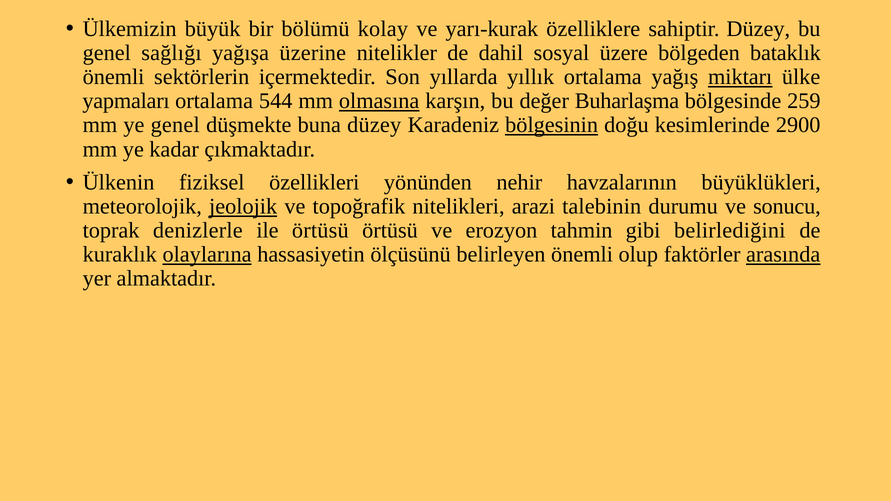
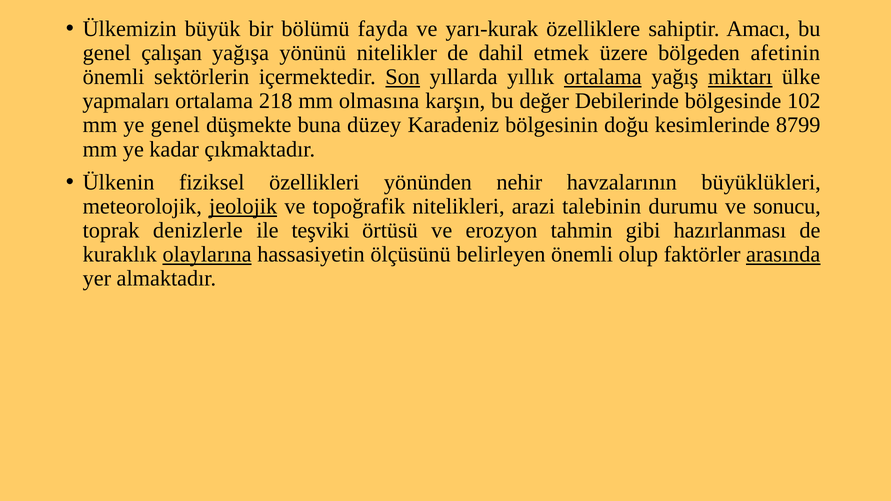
kolay: kolay -> fayda
sahiptir Düzey: Düzey -> Amacı
sağlığı: sağlığı -> çalışan
üzerine: üzerine -> yönünü
sosyal: sosyal -> etmek
bataklık: bataklık -> afetinin
Son underline: none -> present
ortalama at (603, 77) underline: none -> present
544: 544 -> 218
olmasına underline: present -> none
Buharlaşma: Buharlaşma -> Debilerinde
259: 259 -> 102
bölgesinin underline: present -> none
2900: 2900 -> 8799
ile örtüsü: örtüsü -> teşviki
belirlediğini: belirlediğini -> hazırlanması
